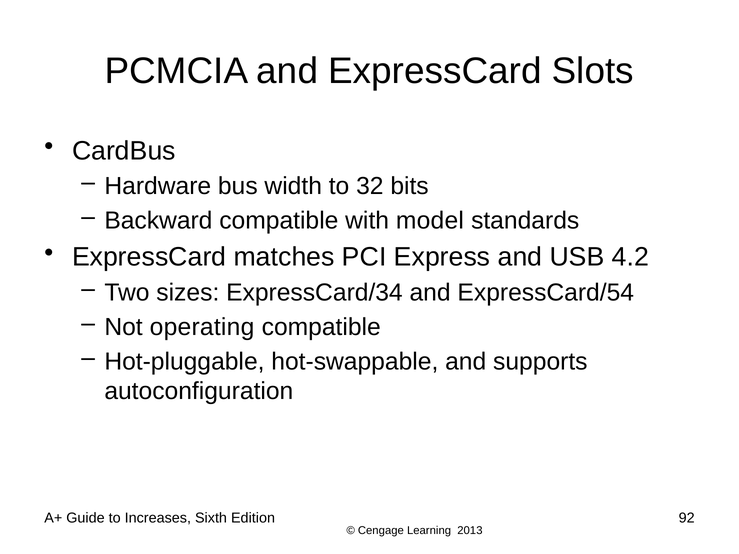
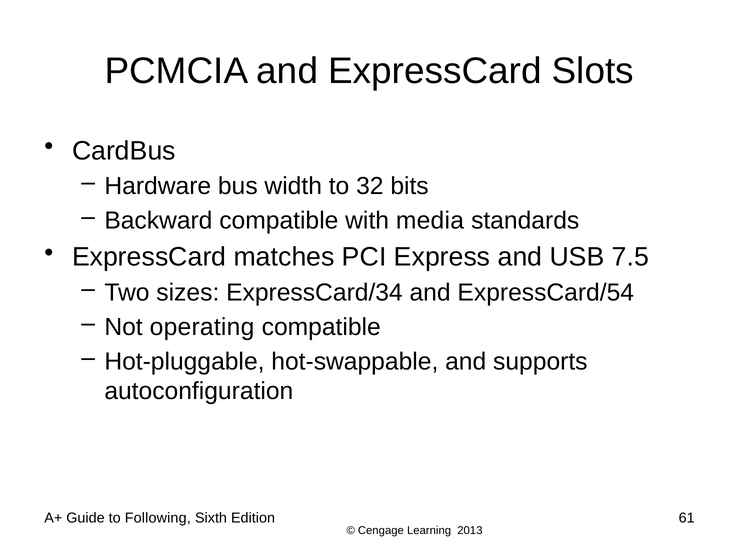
model: model -> media
4.2: 4.2 -> 7.5
Increases: Increases -> Following
92: 92 -> 61
